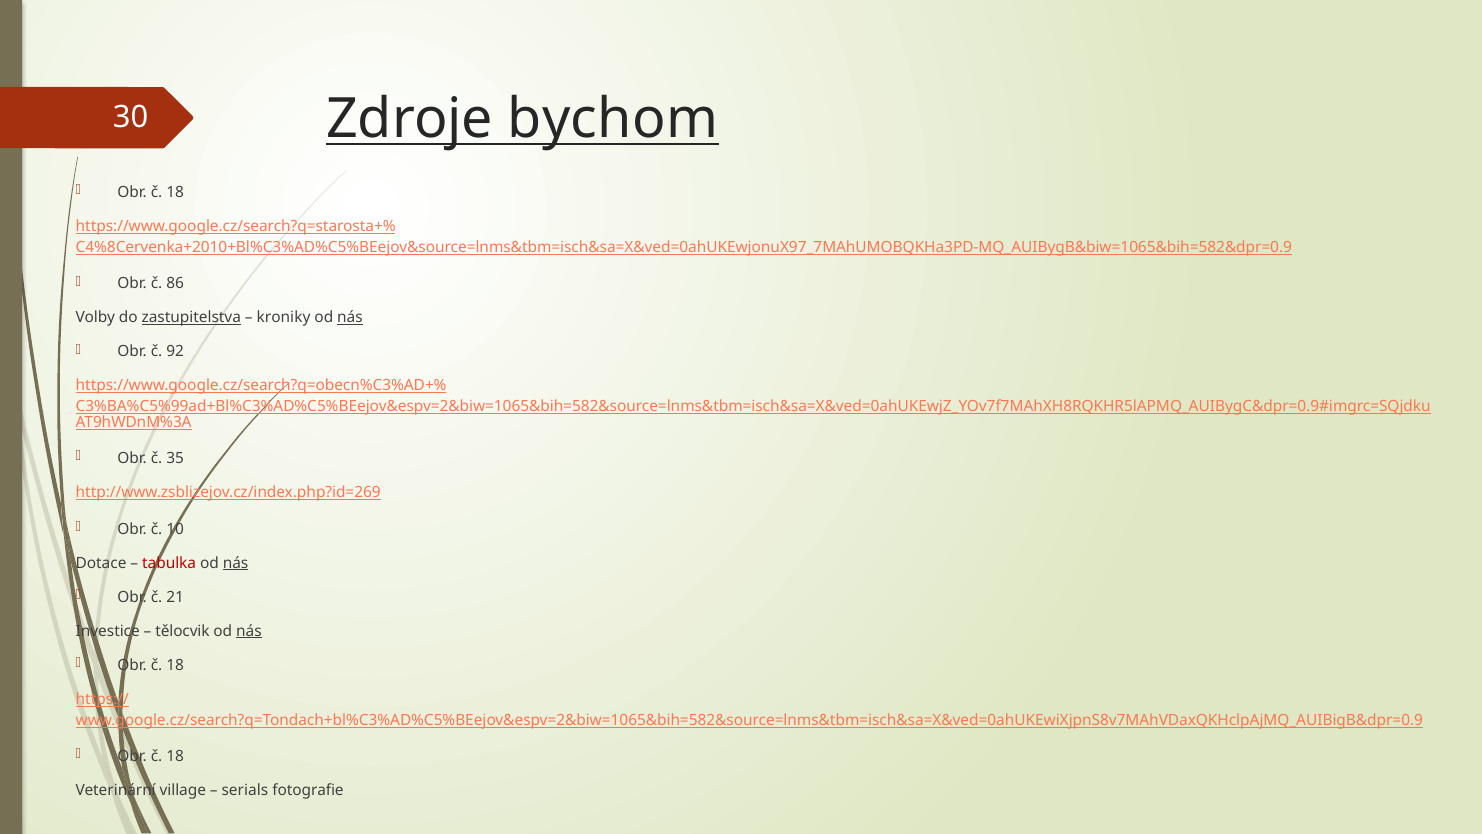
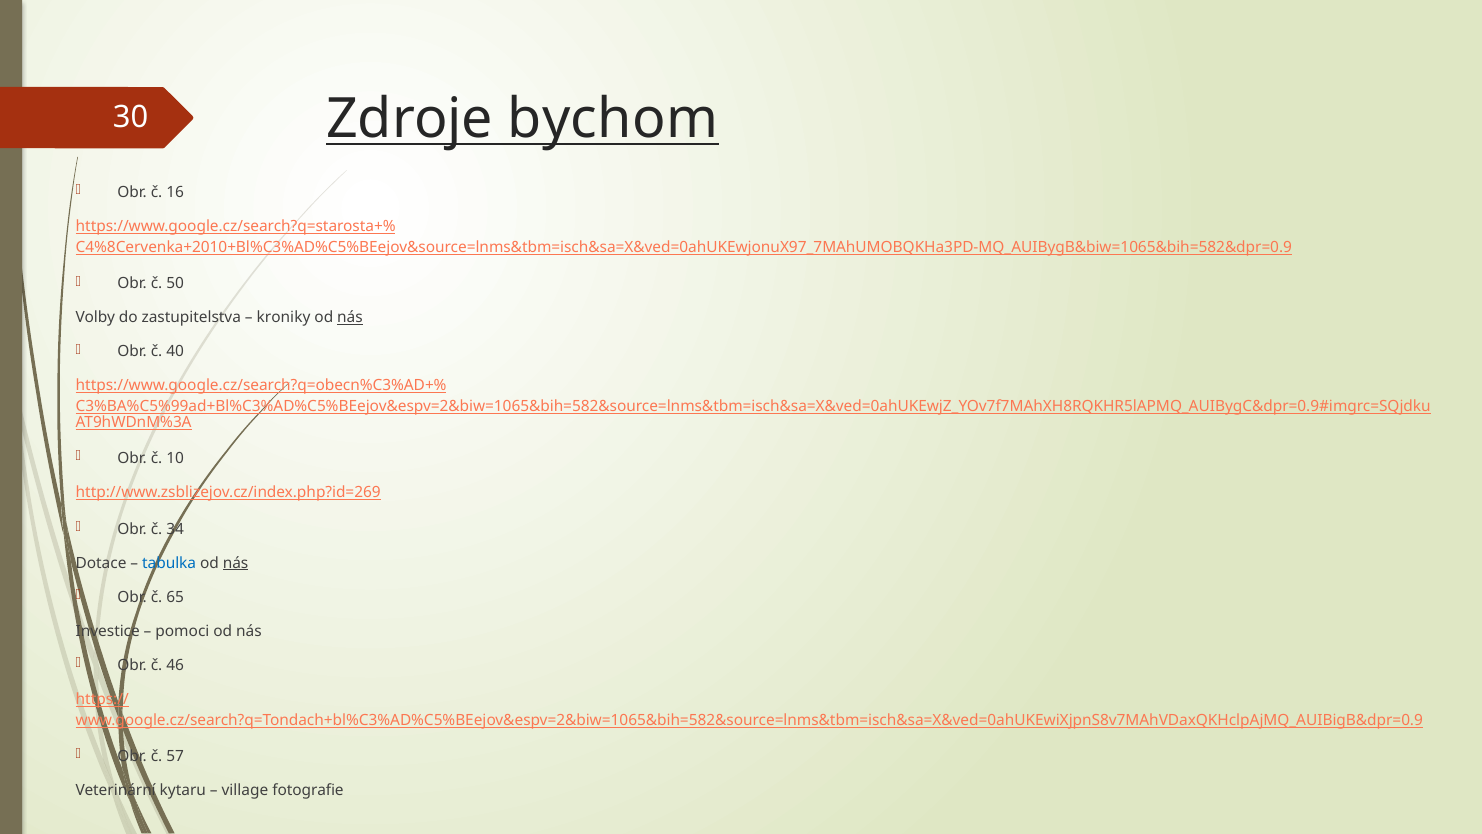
18 at (175, 192): 18 -> 16
86: 86 -> 50
zastupitelstva underline: present -> none
92: 92 -> 40
35: 35 -> 10
10: 10 -> 34
tabulka colour: red -> blue
21: 21 -> 65
tělocvik: tělocvik -> pomoci
nás at (249, 631) underline: present -> none
18 at (175, 665): 18 -> 46
18 at (175, 756): 18 -> 57
village: village -> kytaru
serials: serials -> village
